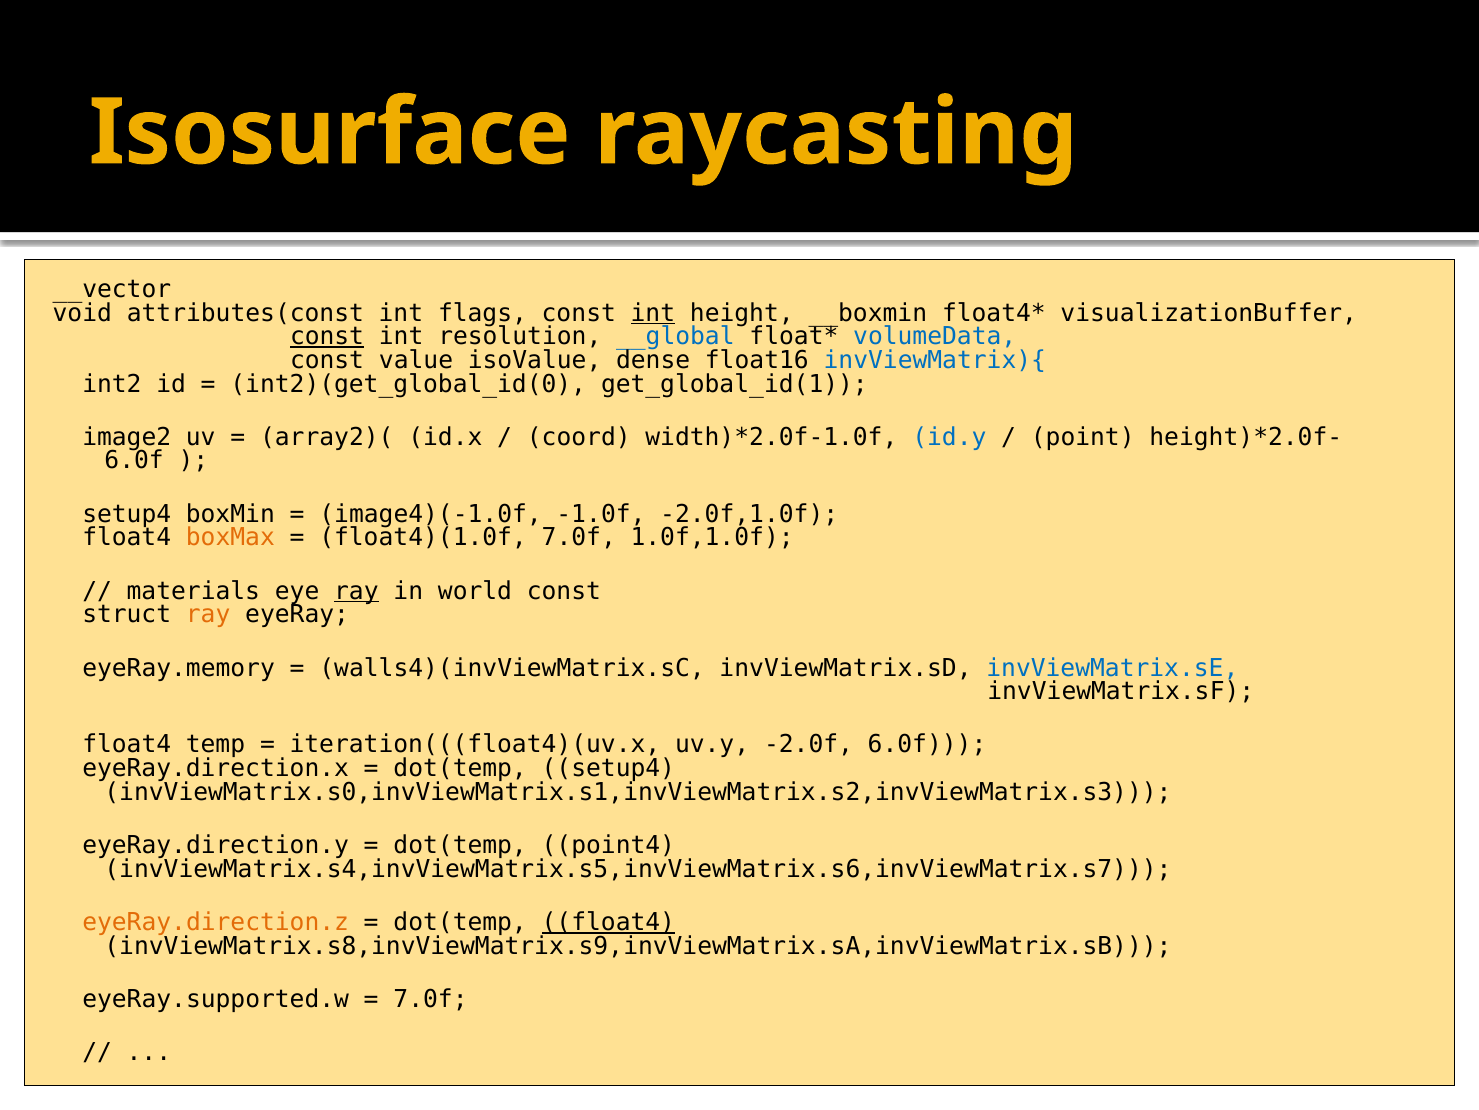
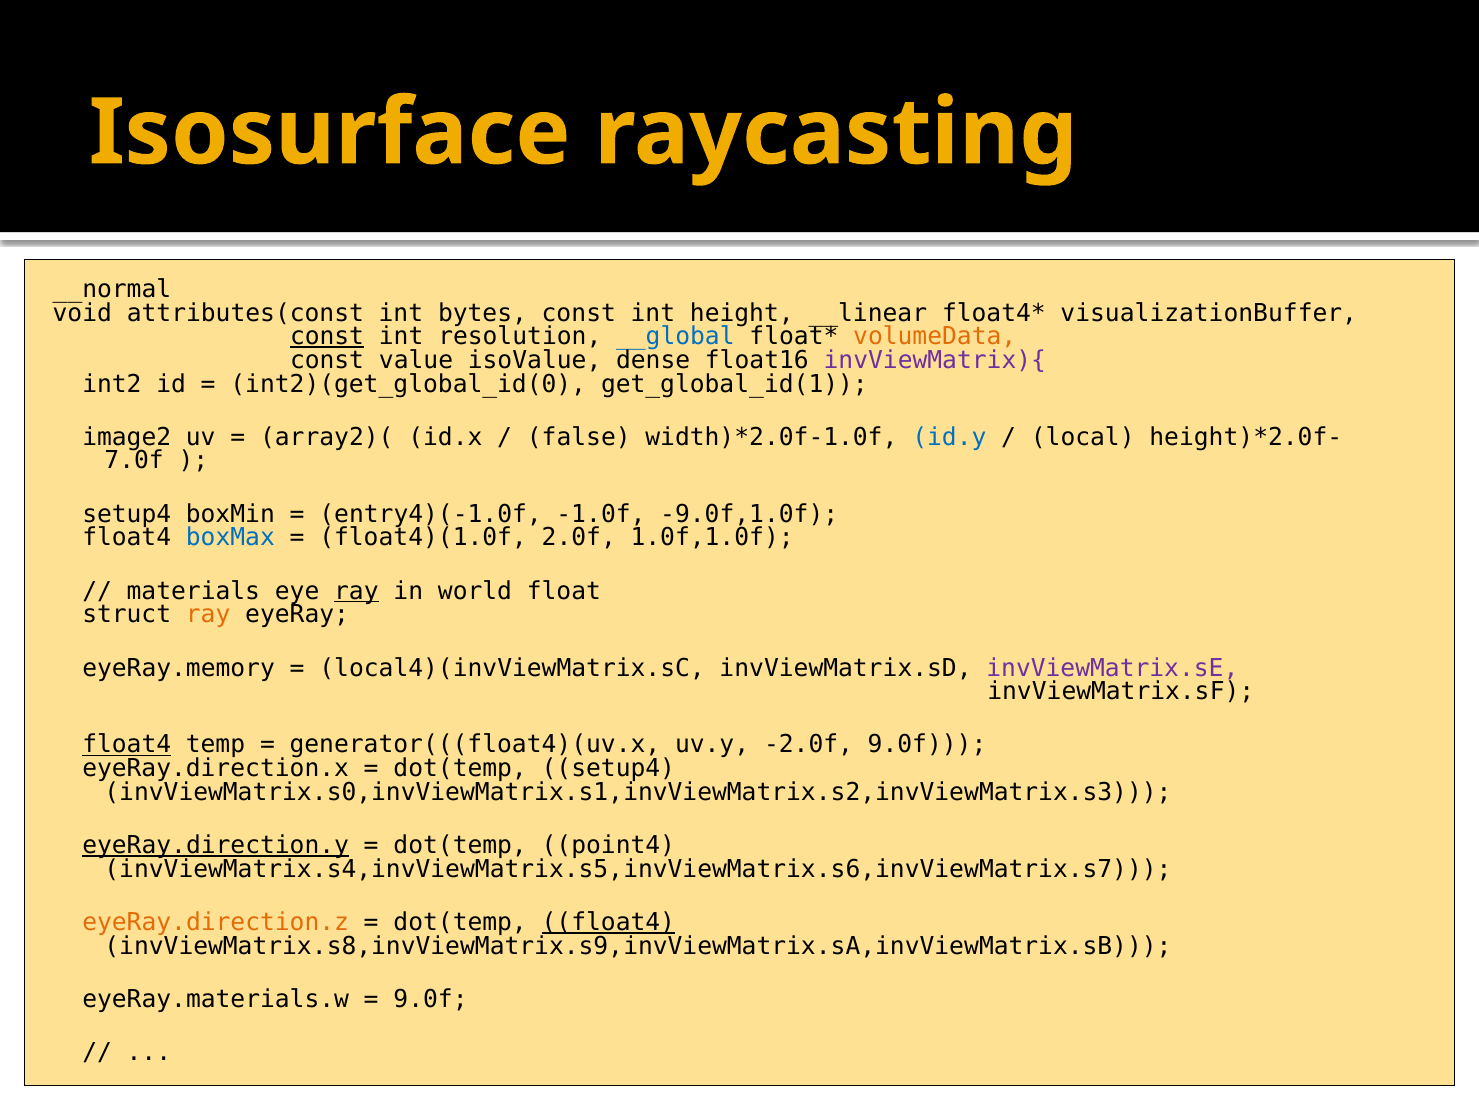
__vector: __vector -> __normal
flags: flags -> bytes
int at (653, 313) underline: present -> none
__boxmin: __boxmin -> __linear
volumeData colour: blue -> orange
invViewMatrix){ colour: blue -> purple
coord: coord -> false
point: point -> local
6.0f at (134, 461): 6.0f -> 7.0f
image4)(-1.0f: image4)(-1.0f -> entry4)(-1.0f
-2.0f,1.0f: -2.0f,1.0f -> -9.0f,1.0f
boxMax colour: orange -> blue
float4)(1.0f 7.0f: 7.0f -> 2.0f
world const: const -> float
walls4)(invViewMatrix.sC: walls4)(invViewMatrix.sC -> local4)(invViewMatrix.sC
invViewMatrix.sE colour: blue -> purple
float4 at (127, 744) underline: none -> present
iteration(((float4)(uv.x: iteration(((float4)(uv.x -> generator(((float4)(uv.x
-2.0f 6.0f: 6.0f -> 9.0f
eyeRay.direction.y underline: none -> present
eyeRay.supported.w: eyeRay.supported.w -> eyeRay.materials.w
7.0f at (431, 999): 7.0f -> 9.0f
